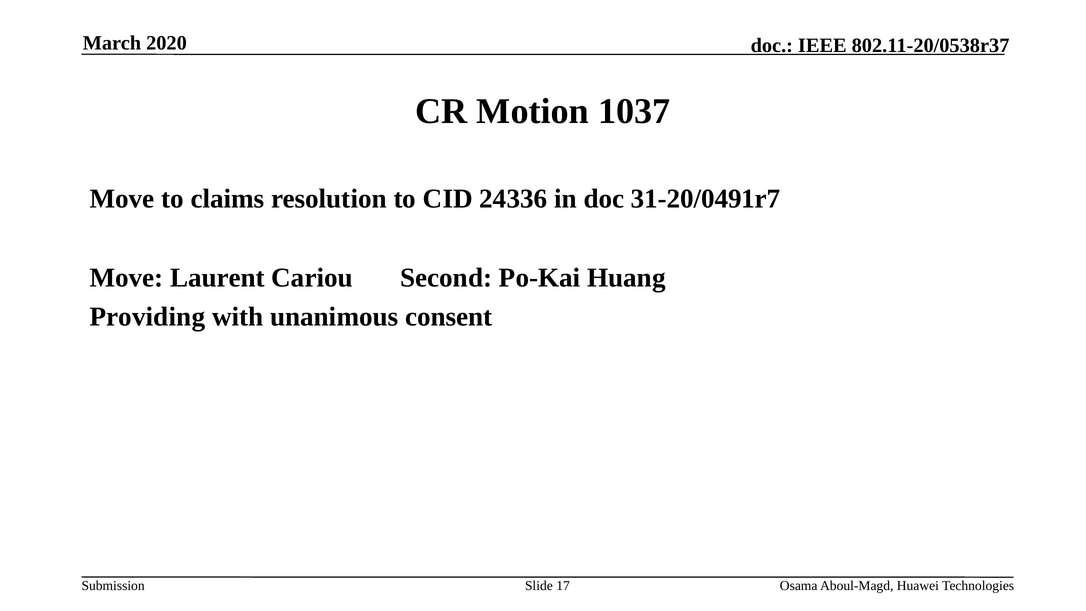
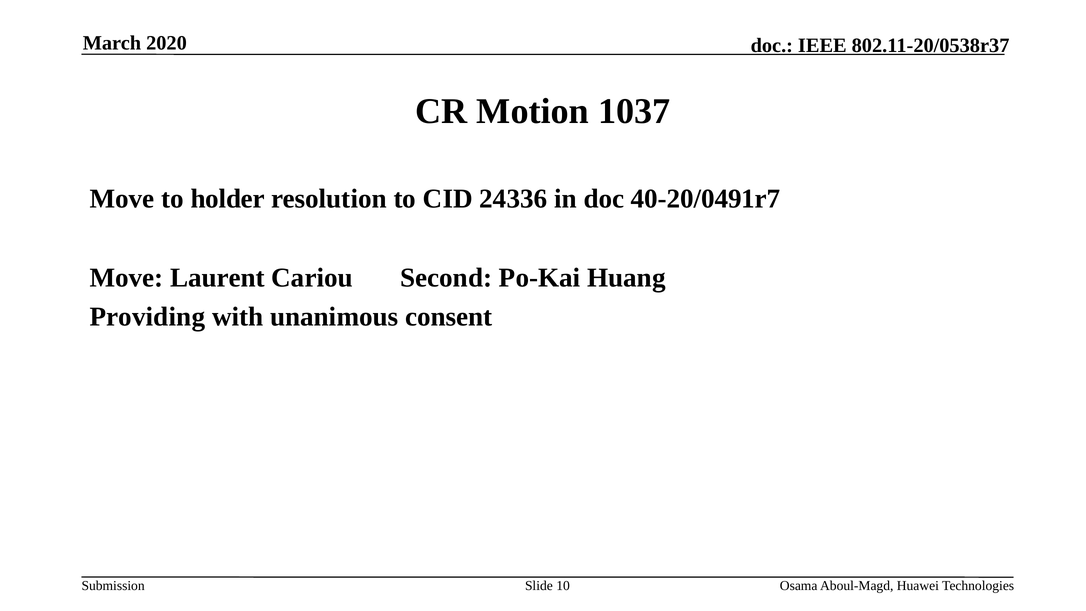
claims: claims -> holder
31-20/0491r7: 31-20/0491r7 -> 40-20/0491r7
17: 17 -> 10
